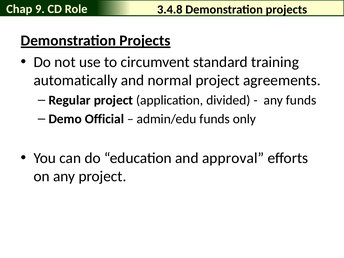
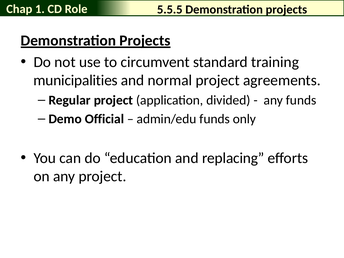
9: 9 -> 1
3.4.8: 3.4.8 -> 5.5.5
automatically: automatically -> municipalities
approval: approval -> replacing
